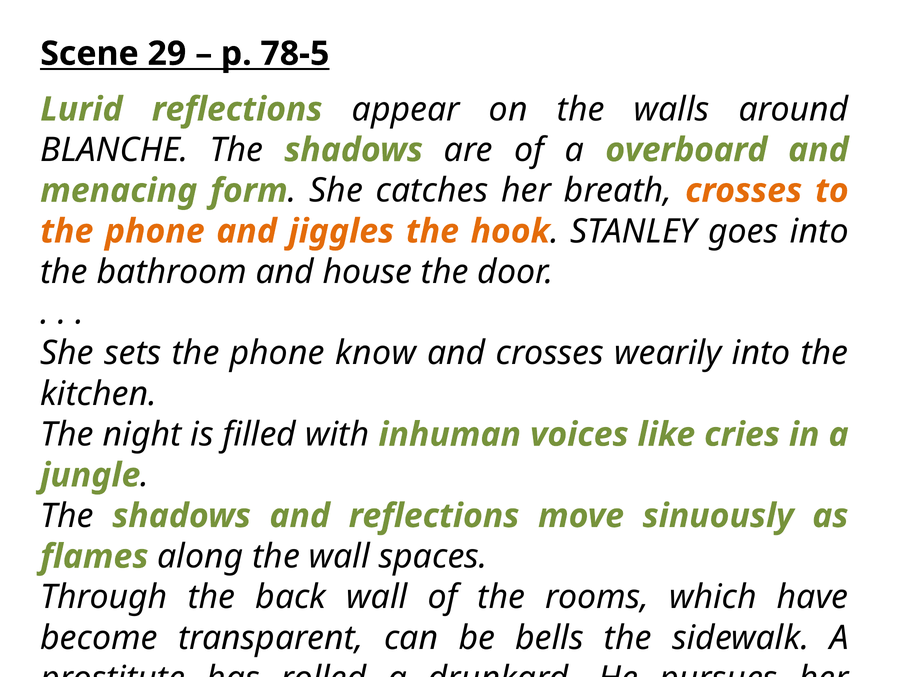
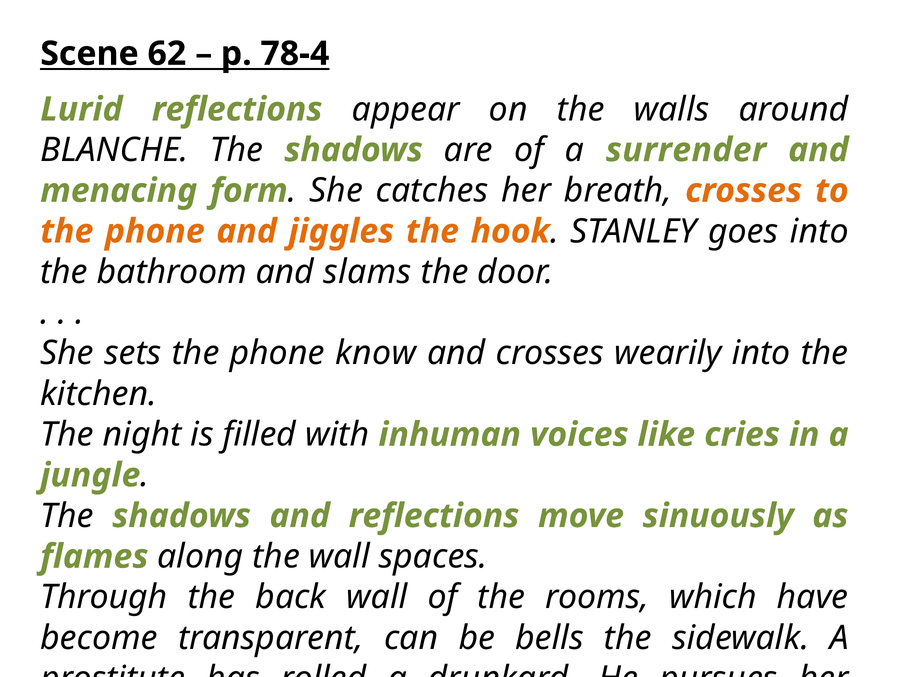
29: 29 -> 62
78-5: 78-5 -> 78-4
overboard: overboard -> surrender
house: house -> slams
